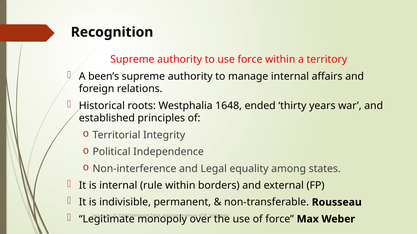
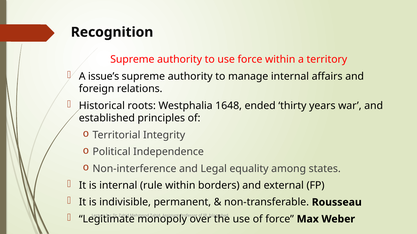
been’s: been’s -> issue’s
